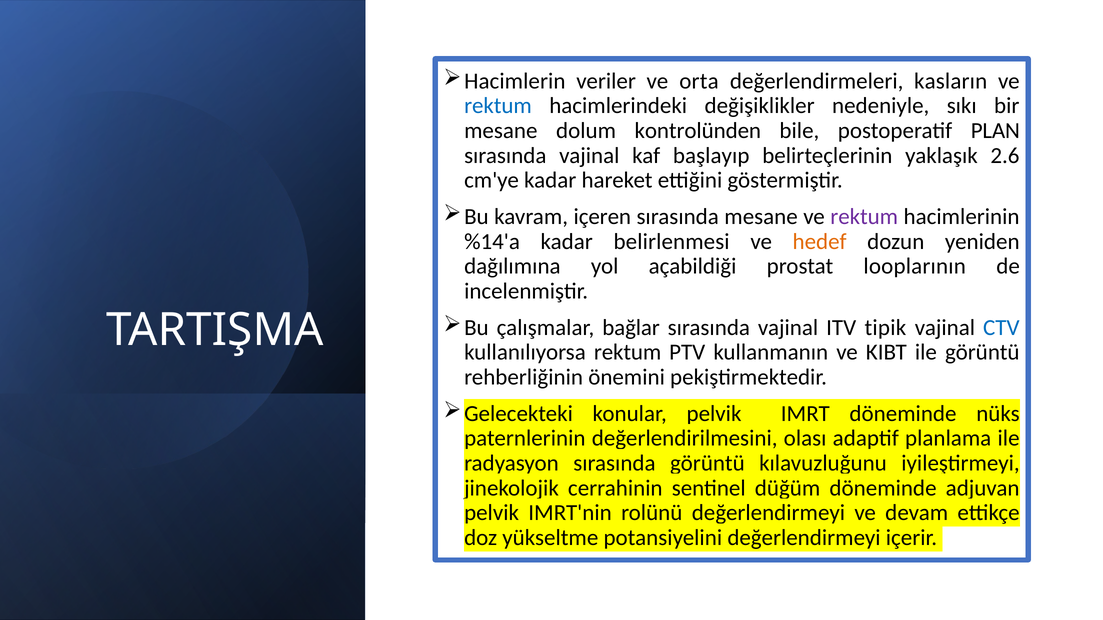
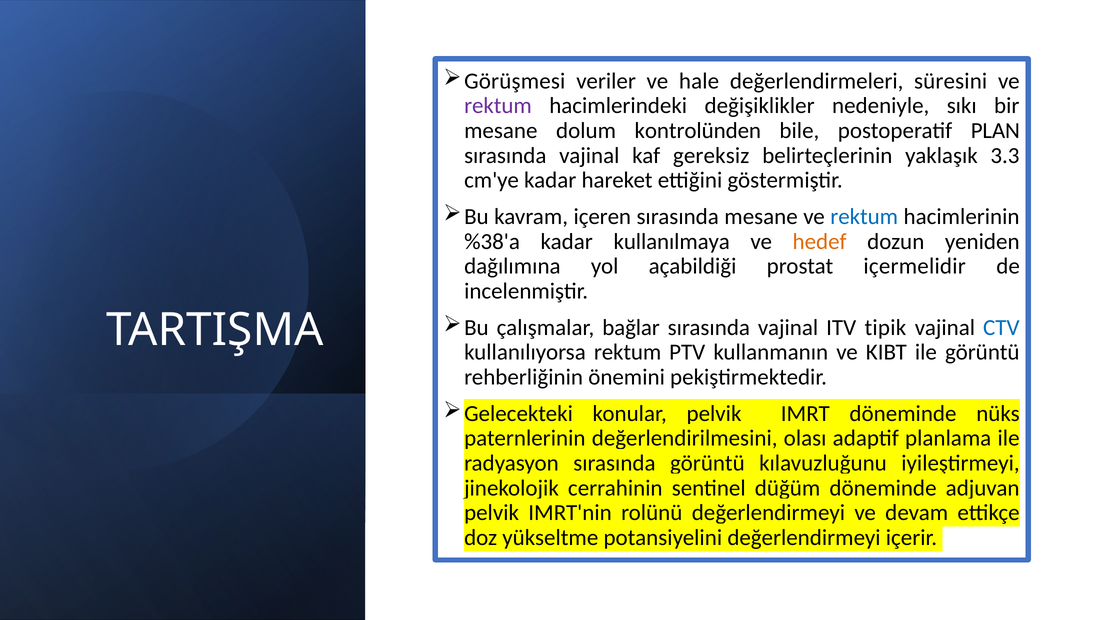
Hacimlerin: Hacimlerin -> Görüşmesi
orta: orta -> hale
kasların: kasların -> süresini
rektum at (498, 106) colour: blue -> purple
başlayıp: başlayıp -> gereksiz
2.6: 2.6 -> 3.3
rektum at (864, 217) colour: purple -> blue
%14'a: %14'a -> %38'a
belirlenmesi: belirlenmesi -> kullanılmaya
looplarının: looplarının -> içermelidir
